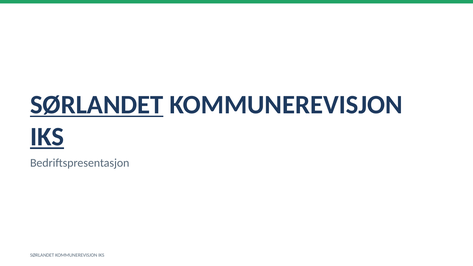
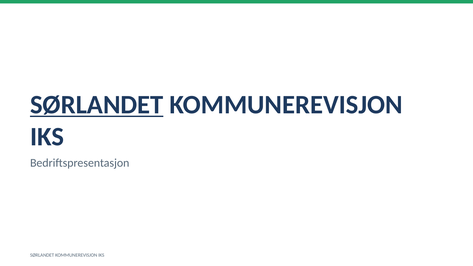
IKS at (47, 137) underline: present -> none
